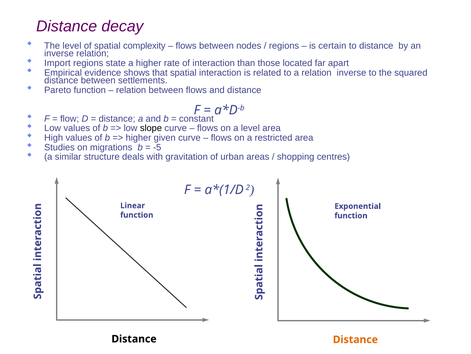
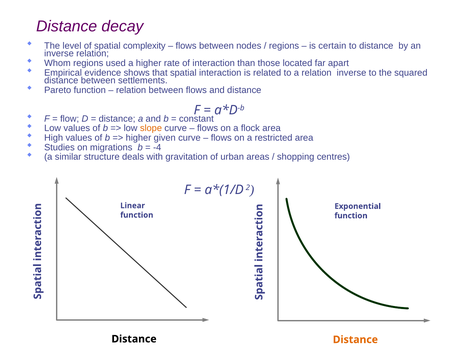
Import: Import -> Whom
state: state -> used
slope colour: black -> orange
a level: level -> flock
-5: -5 -> -4
